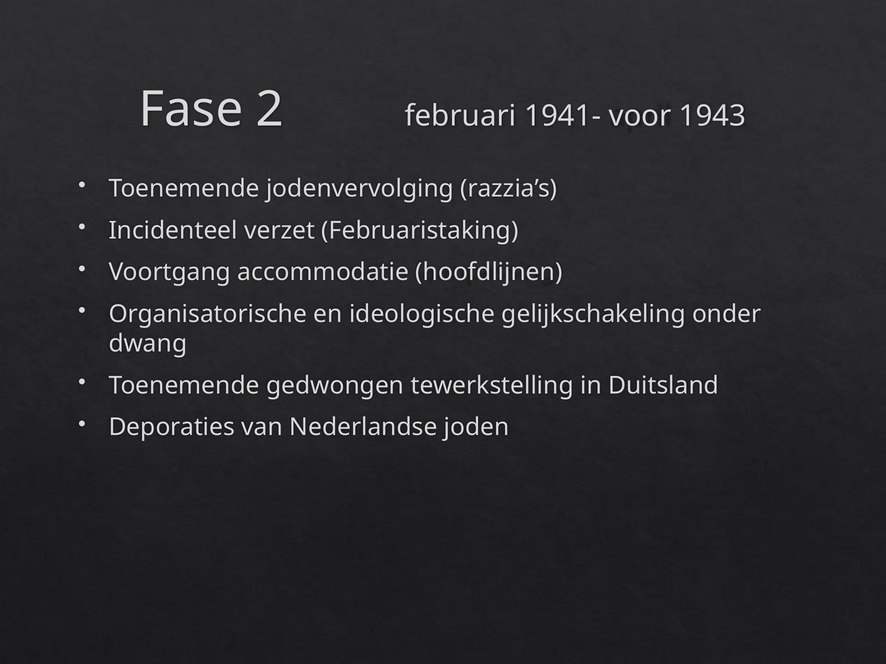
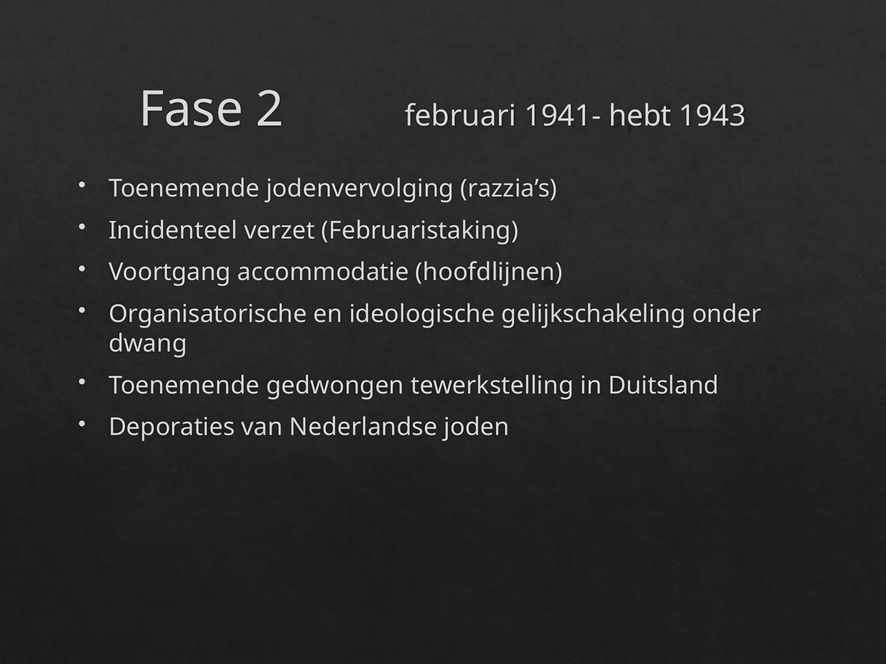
voor: voor -> hebt
